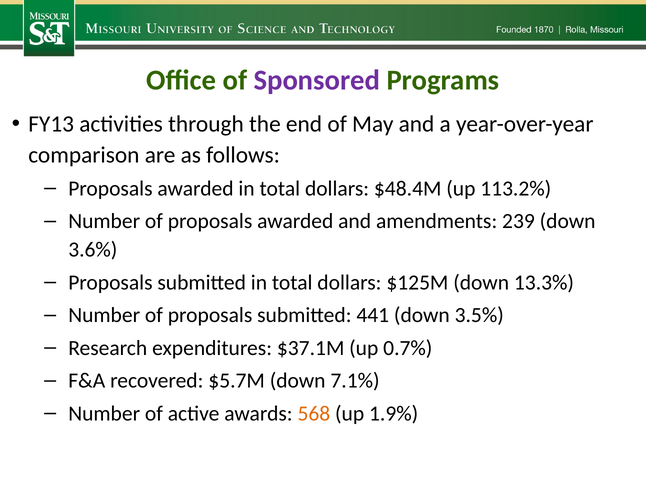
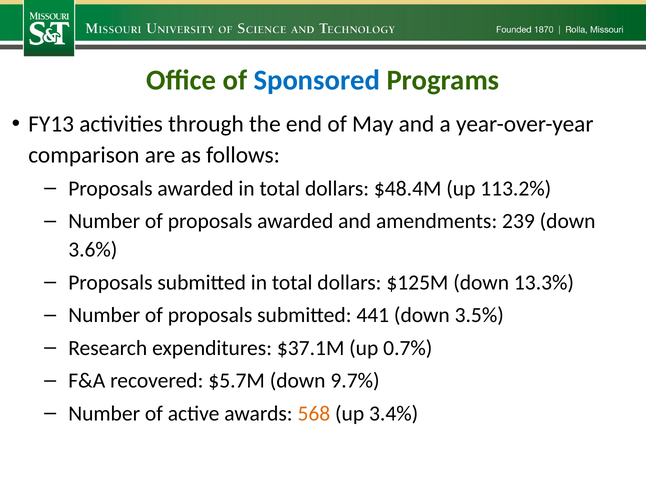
Sponsored colour: purple -> blue
7.1%: 7.1% -> 9.7%
1.9%: 1.9% -> 3.4%
